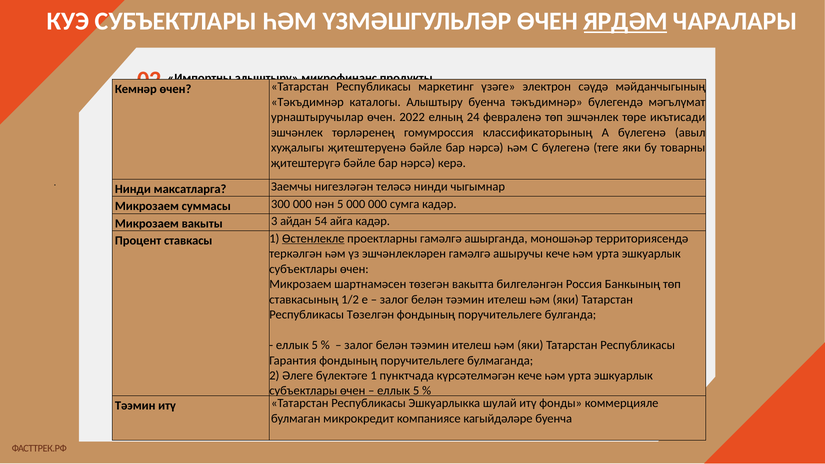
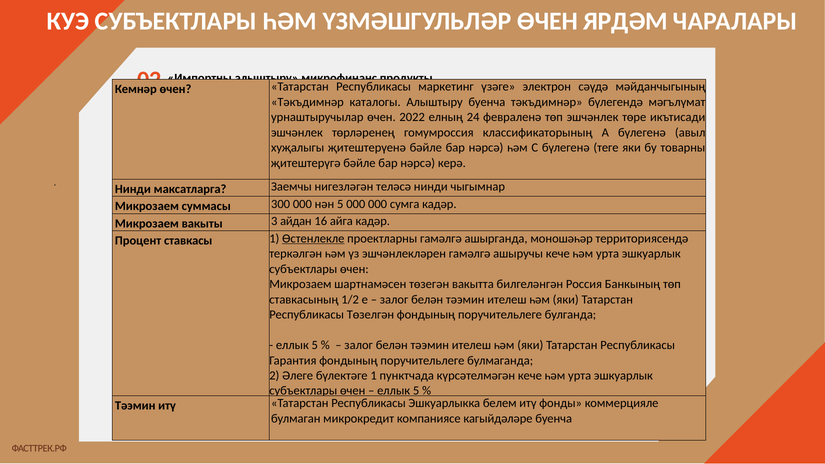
ЯРДӘМ underline: present -> none
54: 54 -> 16
шулай: шулай -> белем
